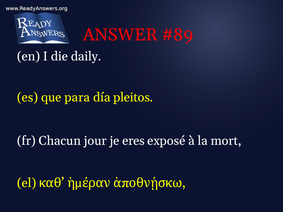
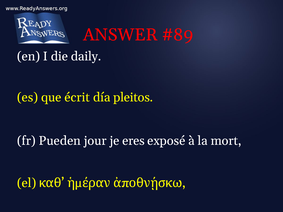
para: para -> écrit
Chacun: Chacun -> Pueden
